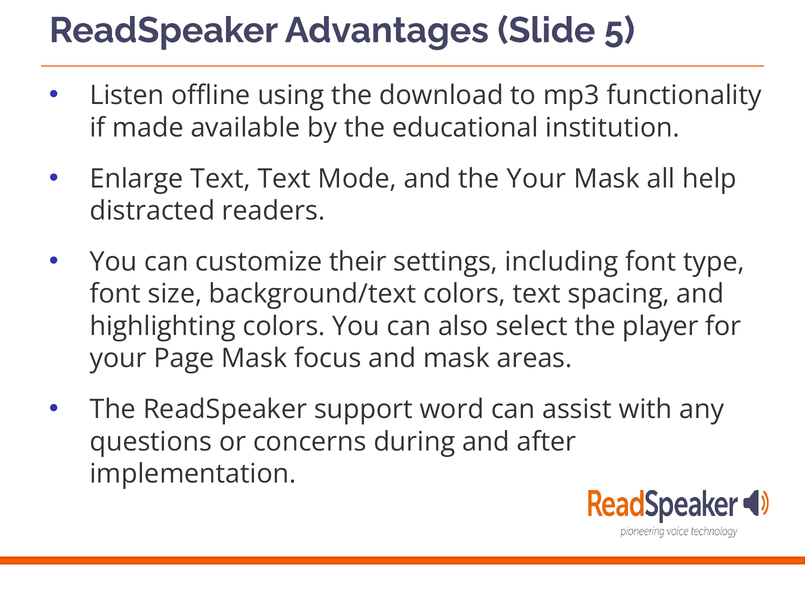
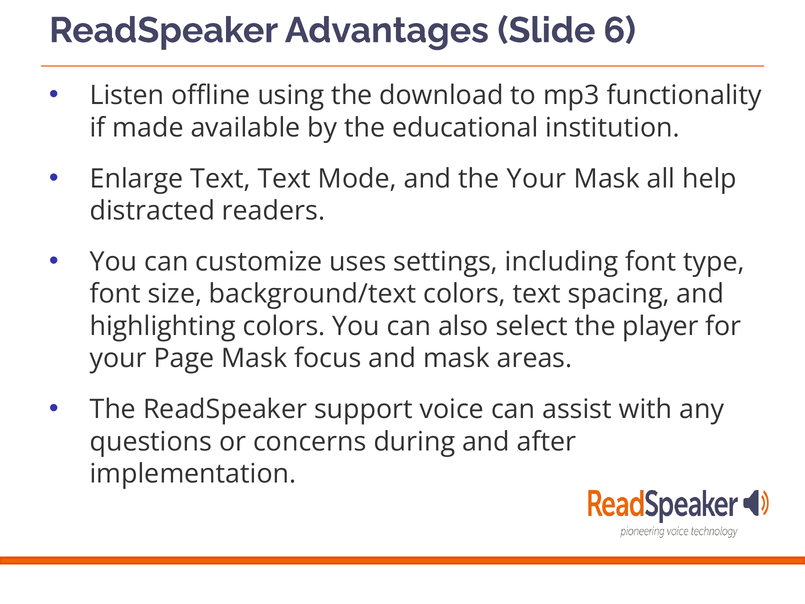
5: 5 -> 6
their: their -> uses
word: word -> voice
